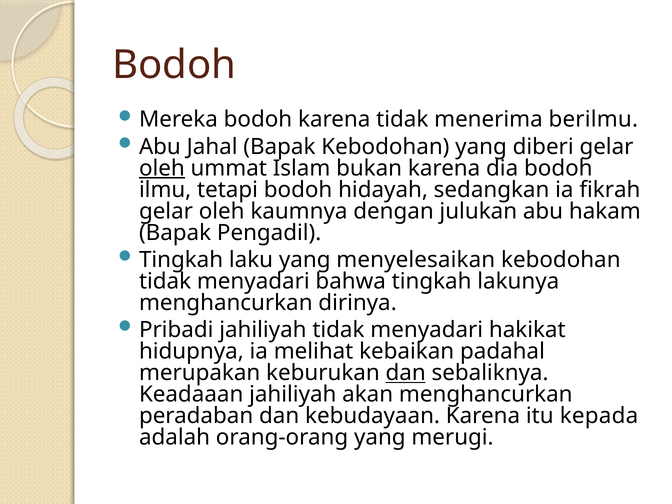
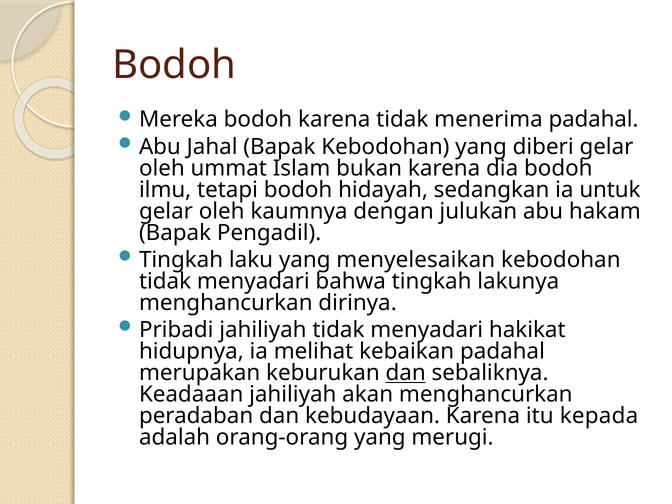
menerima berilmu: berilmu -> padahal
oleh at (162, 168) underline: present -> none
fikrah: fikrah -> untuk
